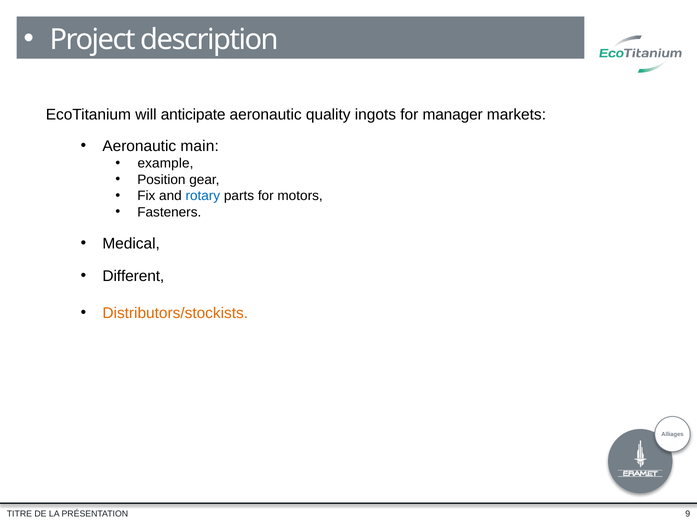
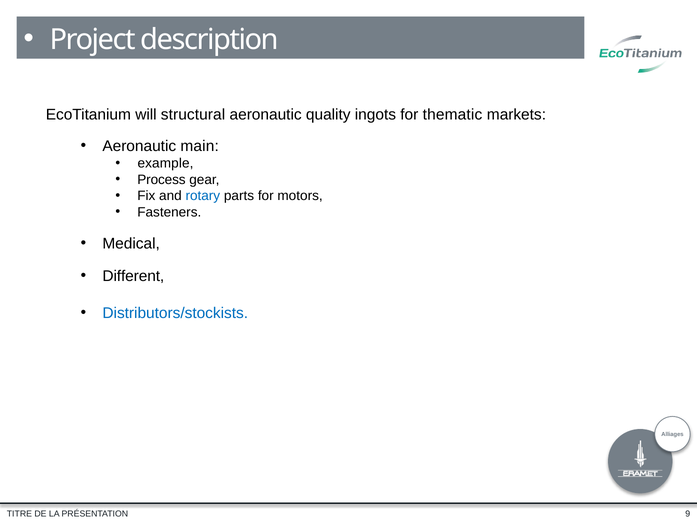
anticipate: anticipate -> structural
manager: manager -> thematic
Position: Position -> Process
Distributors/stockists colour: orange -> blue
